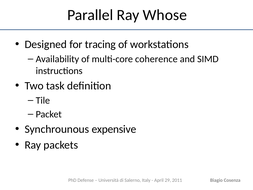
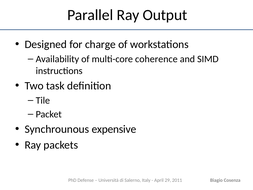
Whose: Whose -> Output
tracing: tracing -> charge
